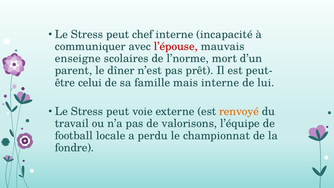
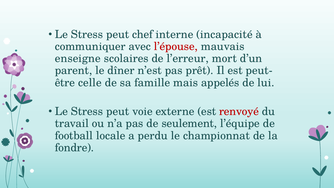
l’norme: l’norme -> l’erreur
celui: celui -> celle
mais interne: interne -> appelés
renvoyé colour: orange -> red
valorisons: valorisons -> seulement
